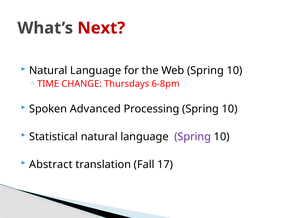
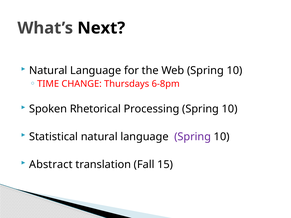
Next colour: red -> black
Advanced: Advanced -> Rhetorical
17: 17 -> 15
